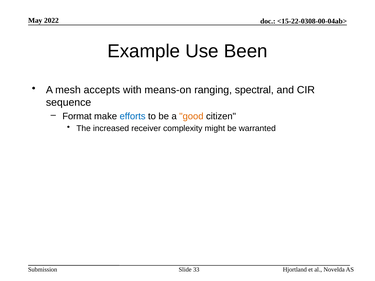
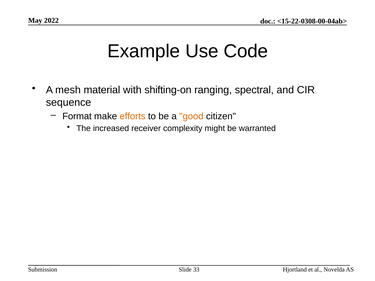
Been: Been -> Code
accepts: accepts -> material
means-on: means-on -> shifting-on
efforts colour: blue -> orange
